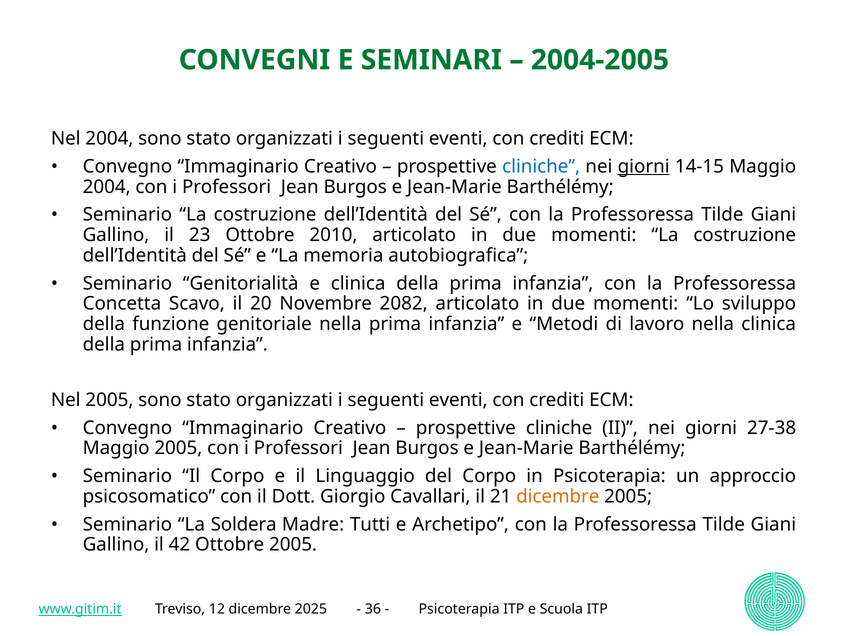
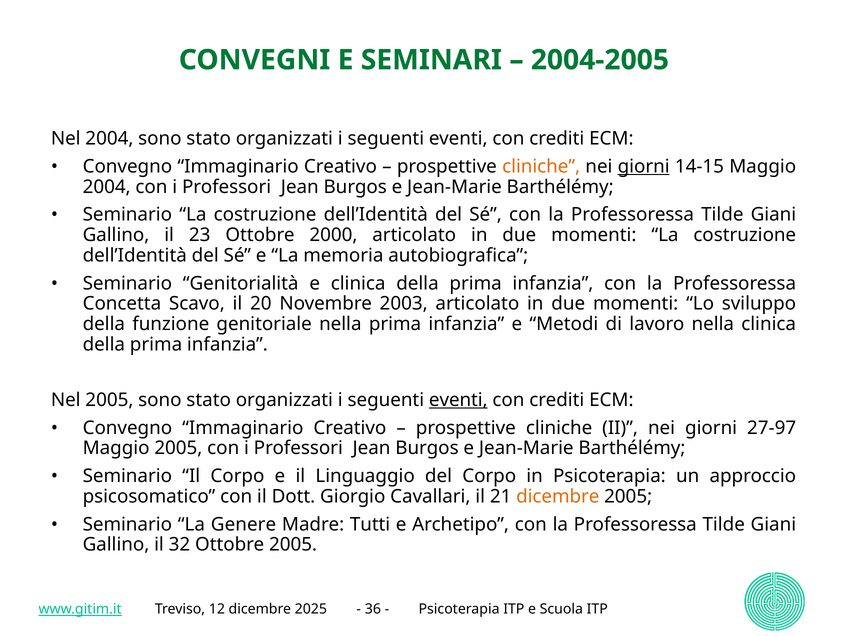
cliniche at (541, 167) colour: blue -> orange
2010: 2010 -> 2000
2082: 2082 -> 2003
eventi at (458, 400) underline: none -> present
27-38: 27-38 -> 27-97
Soldera: Soldera -> Genere
42: 42 -> 32
